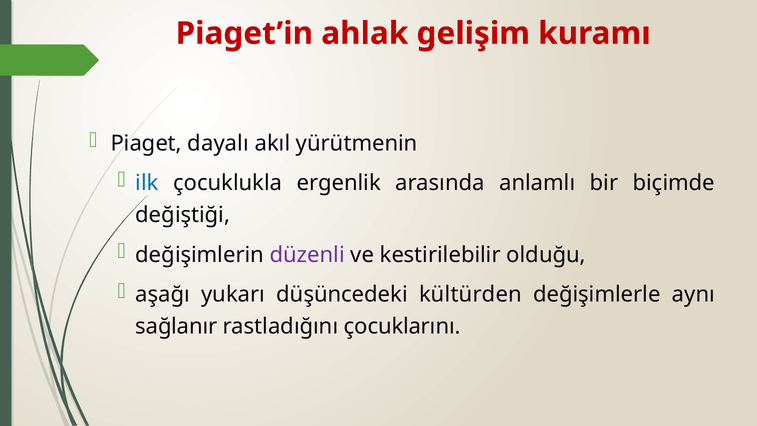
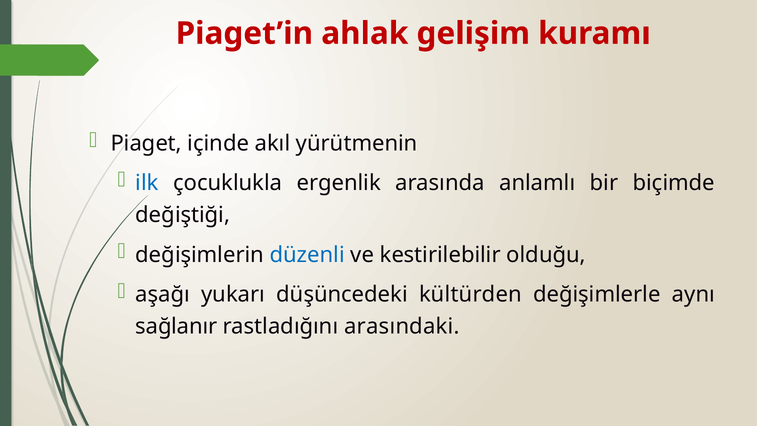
dayalı: dayalı -> içinde
düzenli colour: purple -> blue
çocuklarını: çocuklarını -> arasındaki
